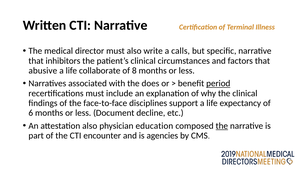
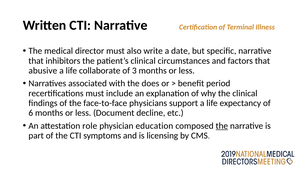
calls: calls -> date
8: 8 -> 3
period underline: present -> none
disciplines: disciplines -> physicians
attestation also: also -> role
encounter: encounter -> symptoms
agencies: agencies -> licensing
